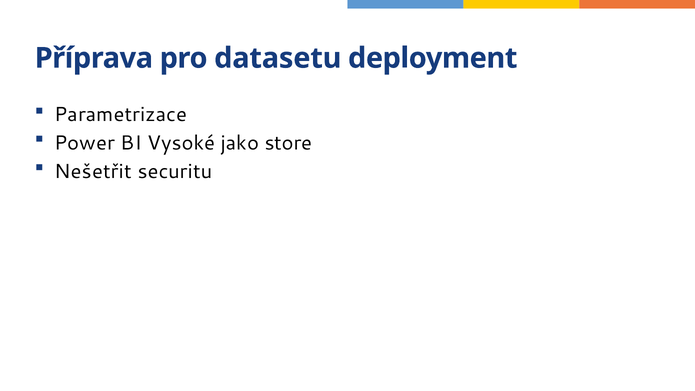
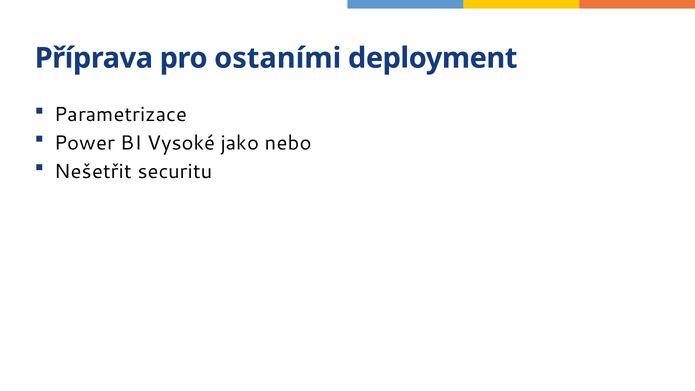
datasetu: datasetu -> ostaními
store: store -> nebo
